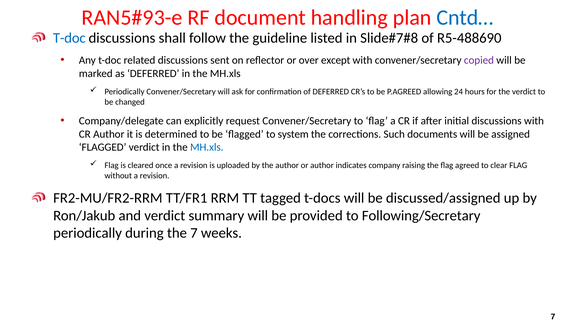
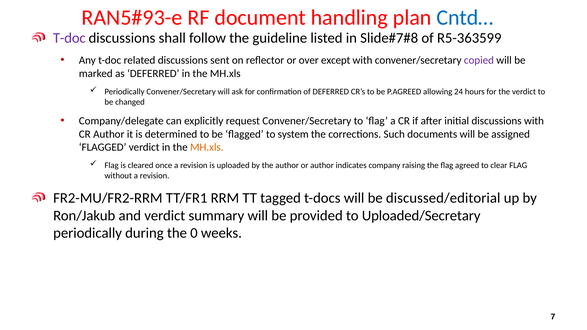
T-doc at (69, 38) colour: blue -> purple
R5-488690: R5-488690 -> R5-363599
MH.xls at (207, 147) colour: blue -> orange
discussed/assigned: discussed/assigned -> discussed/editorial
Following/Secretary: Following/Secretary -> Uploaded/Secretary
the 7: 7 -> 0
